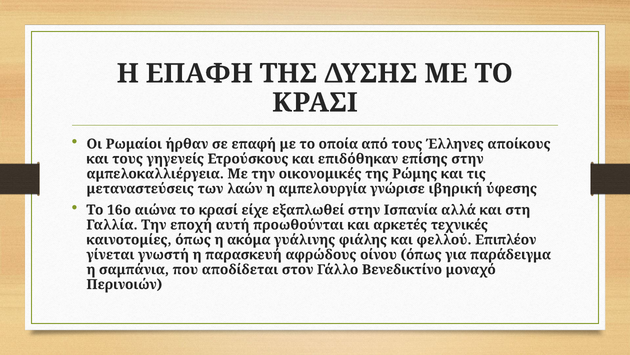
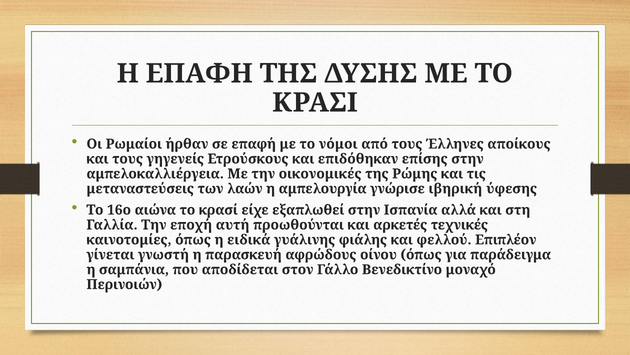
οποία: οποία -> νόμοι
ακόμα: ακόμα -> ειδικά
